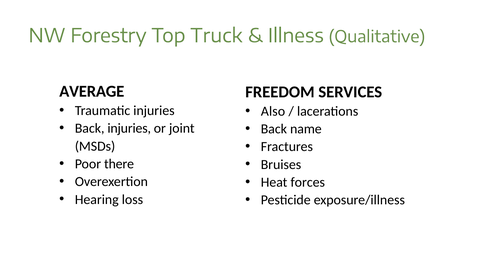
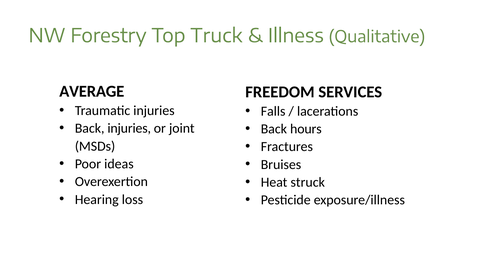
Also: Also -> Falls
name: name -> hours
there: there -> ideas
forces: forces -> struck
